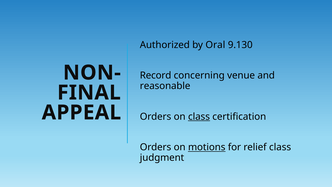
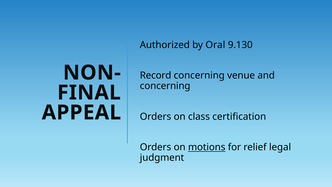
reasonable at (165, 86): reasonable -> concerning
class at (199, 116) underline: present -> none
relief class: class -> legal
